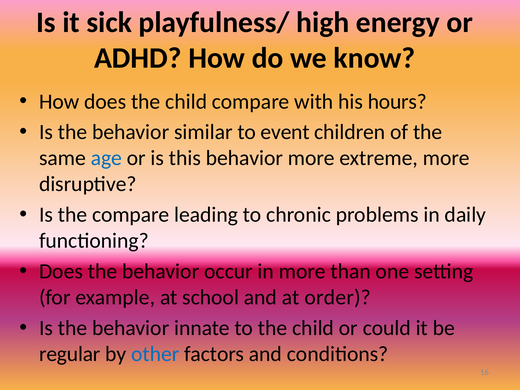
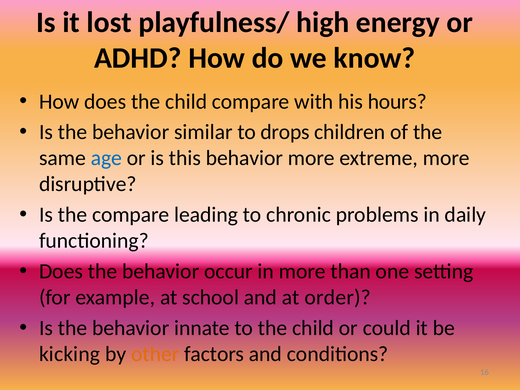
sick: sick -> lost
event: event -> drops
regular: regular -> kicking
other colour: blue -> orange
